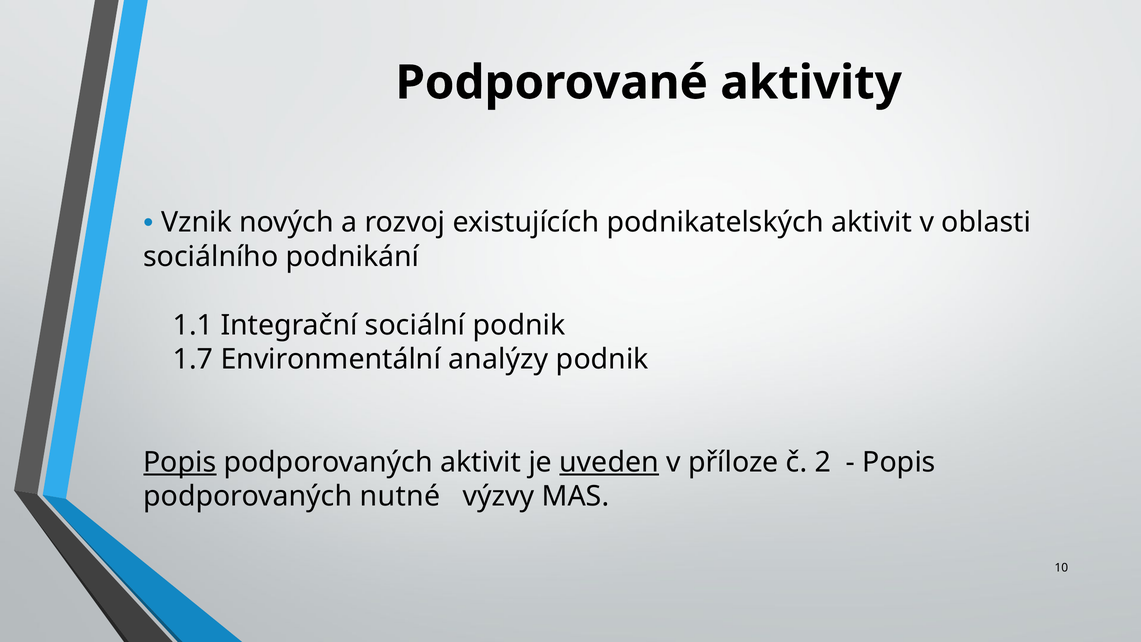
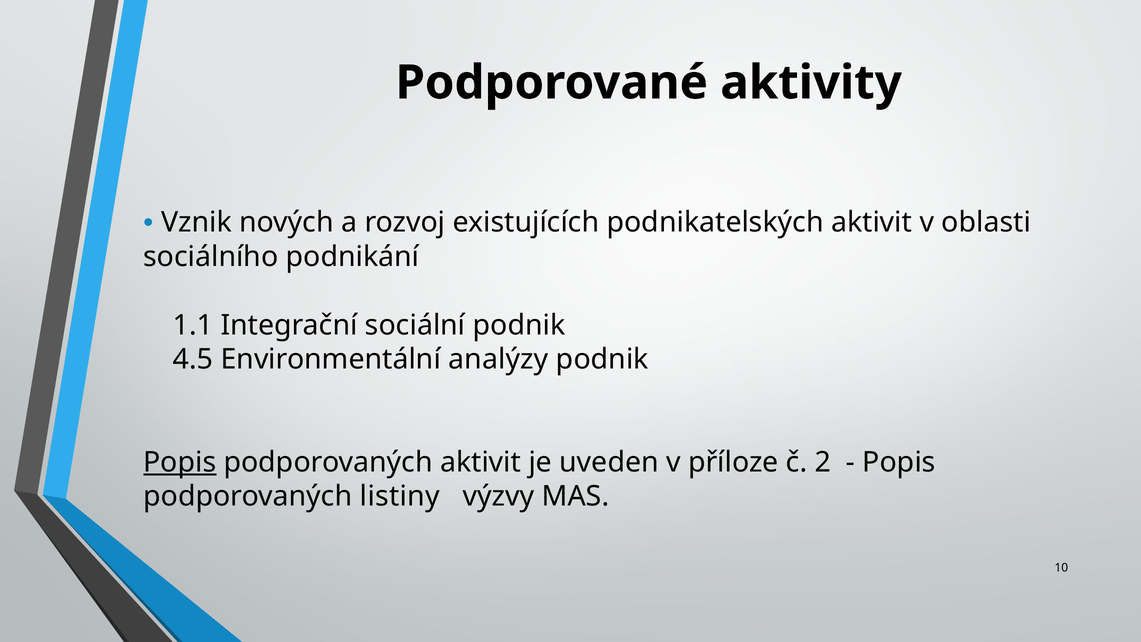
1.7: 1.7 -> 4.5
uveden underline: present -> none
nutné: nutné -> listiny
